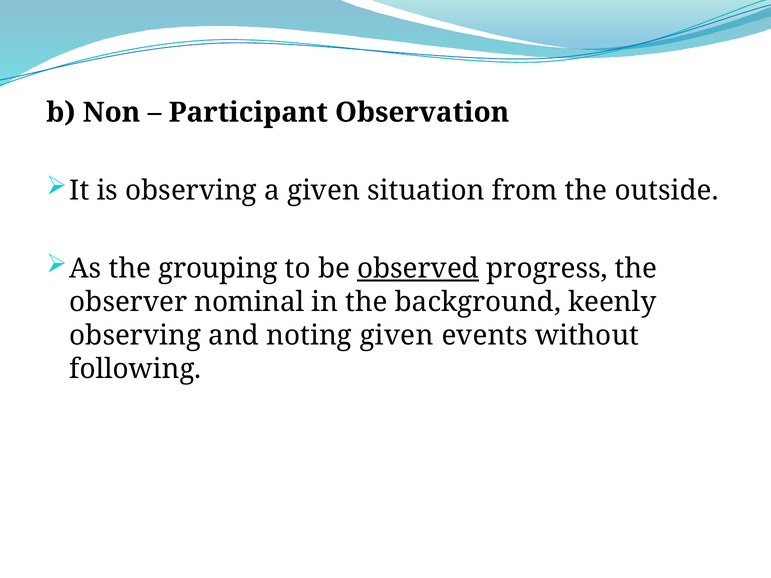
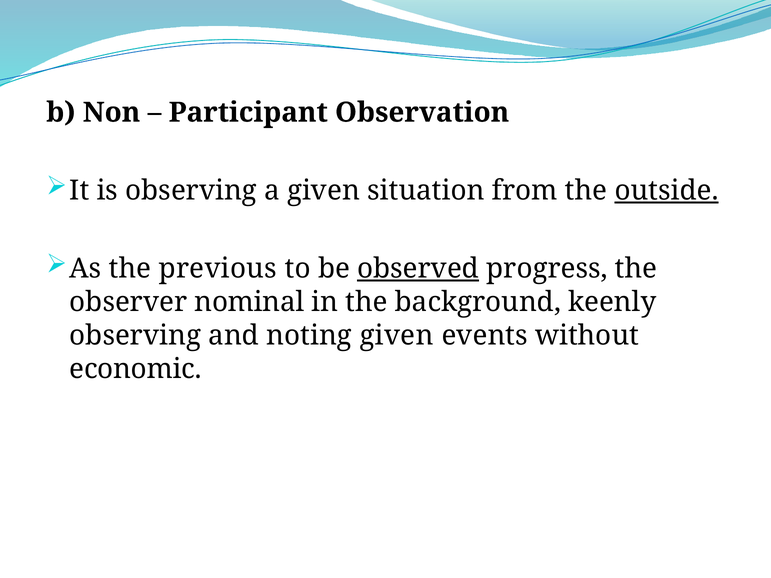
outside underline: none -> present
grouping: grouping -> previous
following: following -> economic
